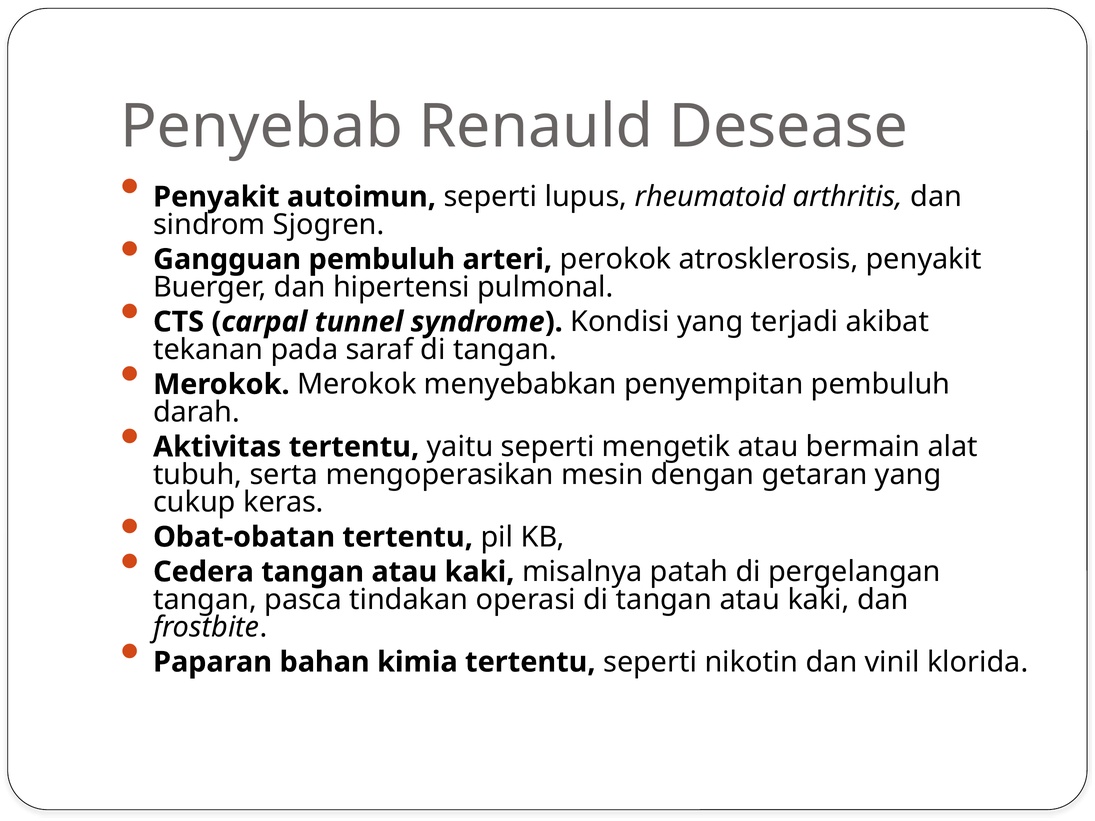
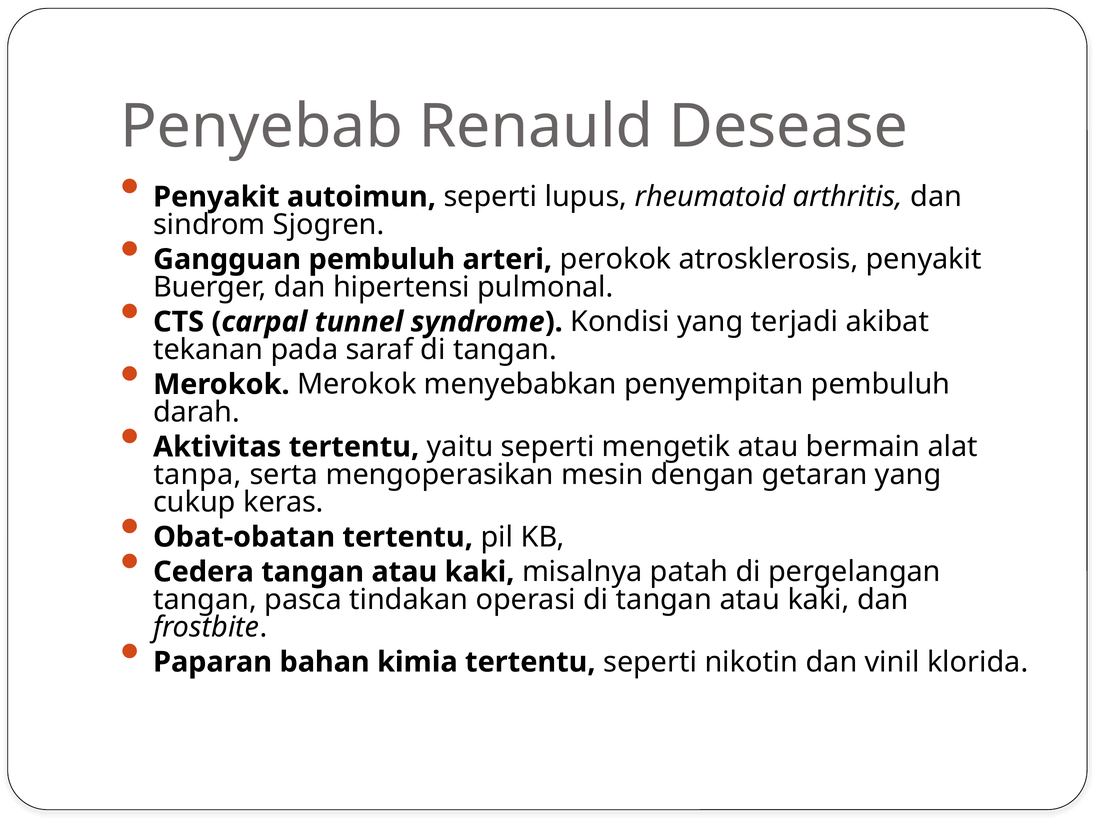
tubuh: tubuh -> tanpa
